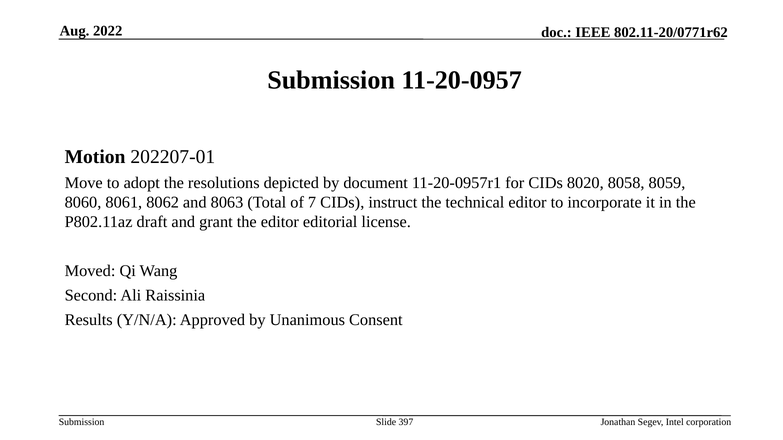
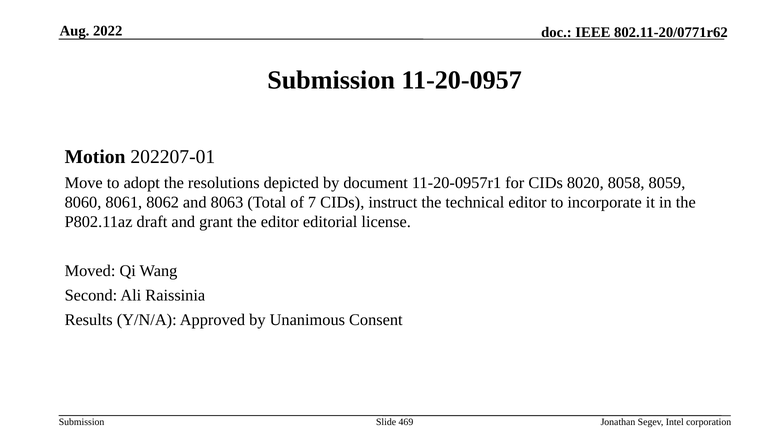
397: 397 -> 469
